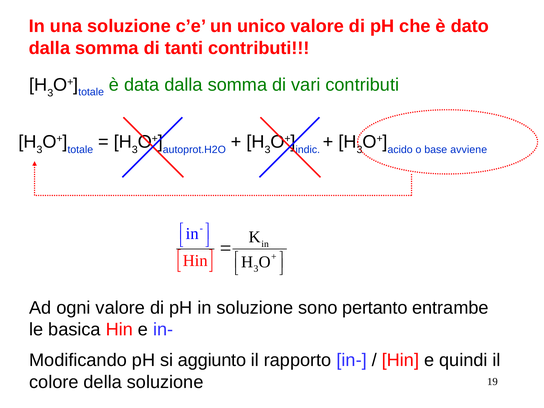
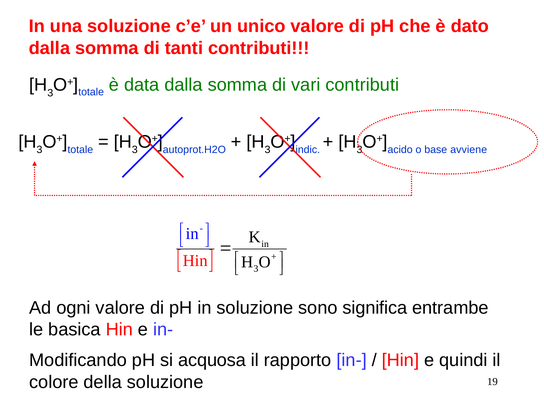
pertanto: pertanto -> significa
aggiunto: aggiunto -> acquosa
